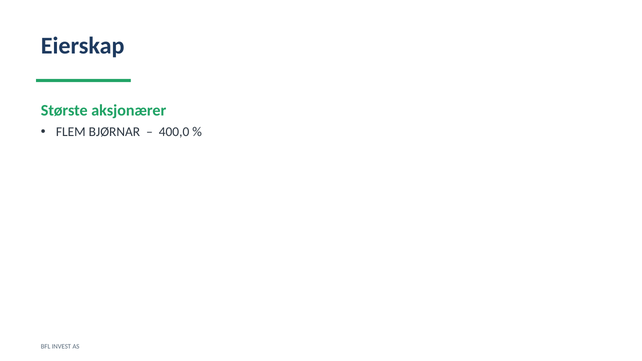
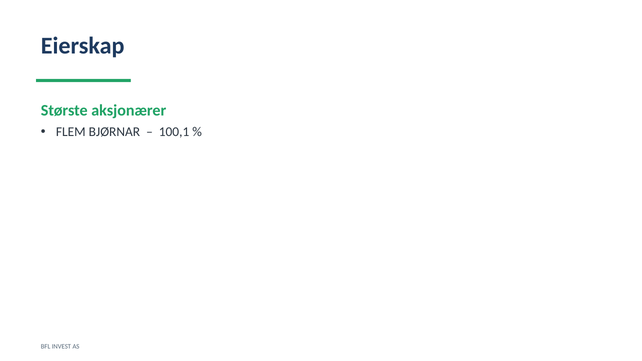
400,0: 400,0 -> 100,1
